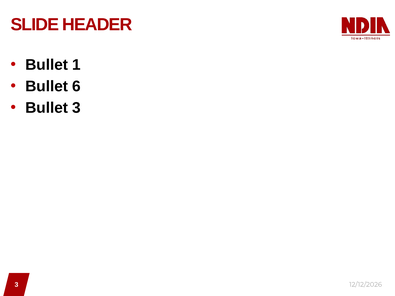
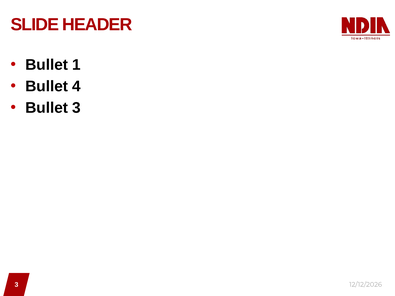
6: 6 -> 4
